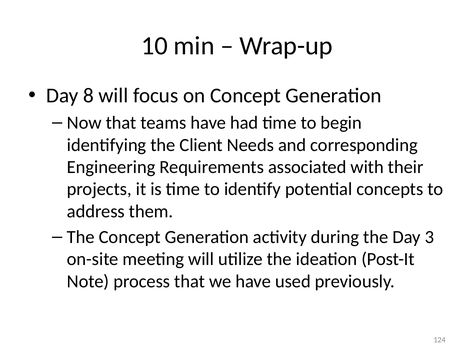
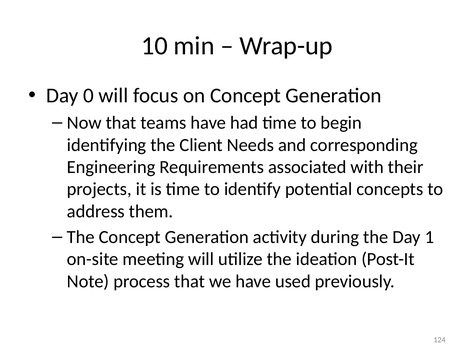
8: 8 -> 0
3: 3 -> 1
